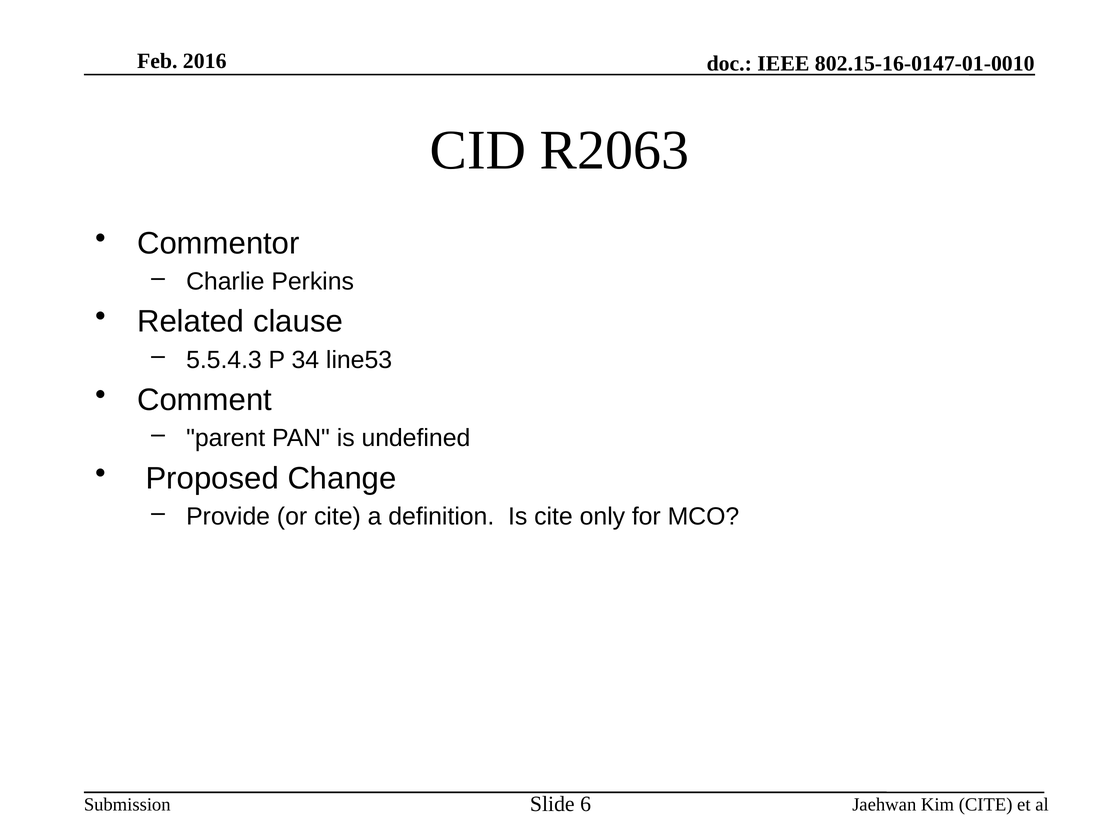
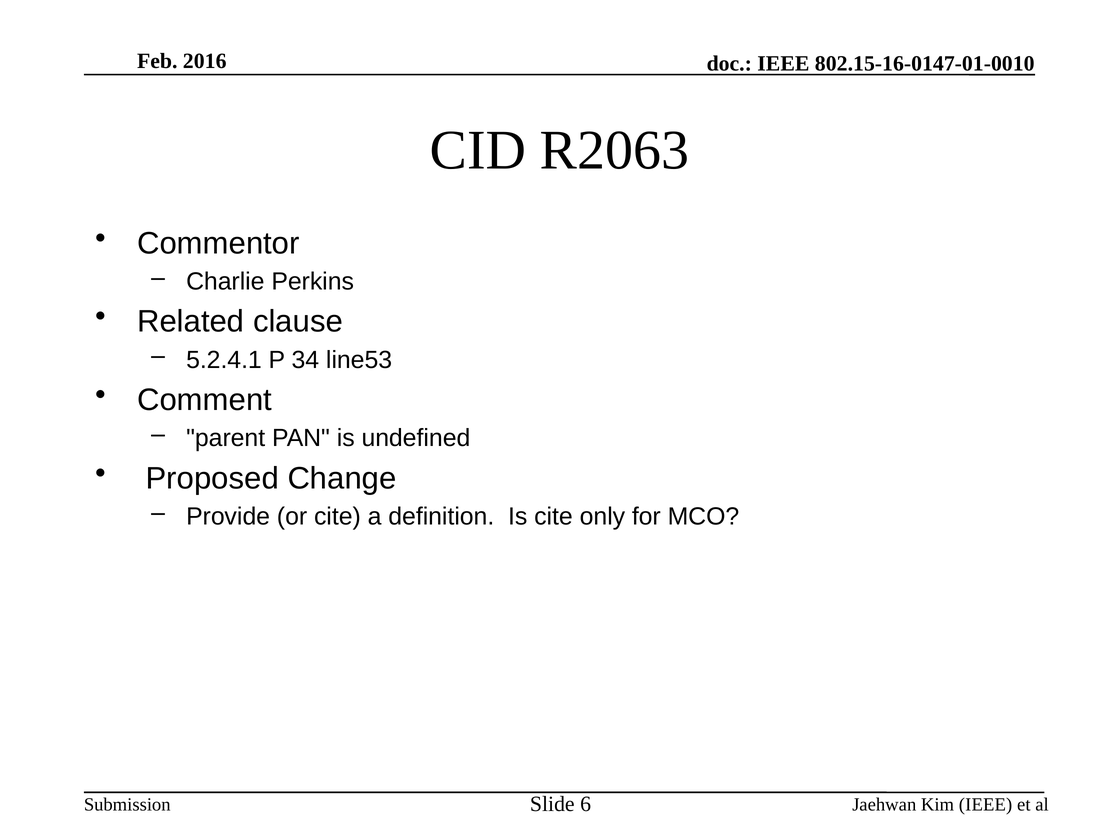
5.5.4.3: 5.5.4.3 -> 5.2.4.1
Kim CITE: CITE -> IEEE
